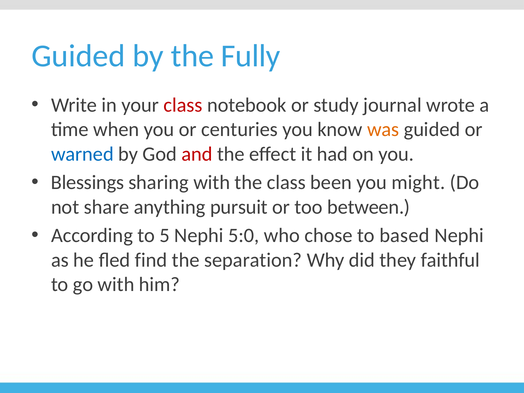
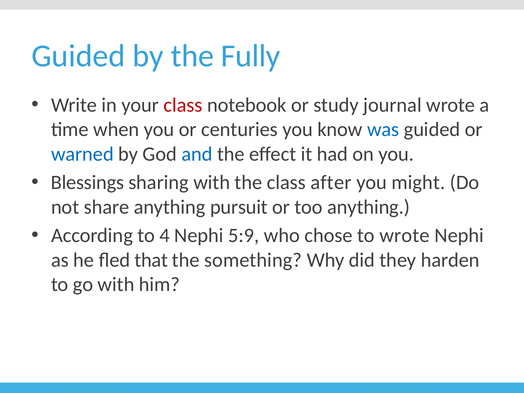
was colour: orange -> blue
and colour: red -> blue
been: been -> after
too between: between -> anything
5: 5 -> 4
5:0: 5:0 -> 5:9
to based: based -> wrote
find: find -> that
separation: separation -> something
faithful: faithful -> harden
